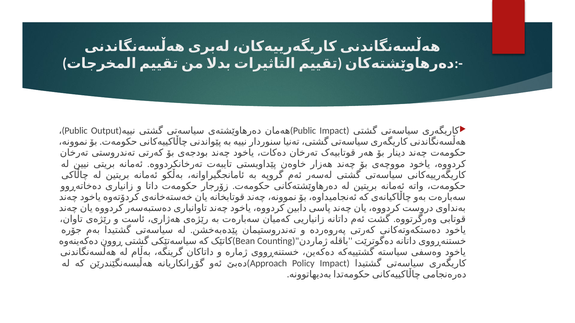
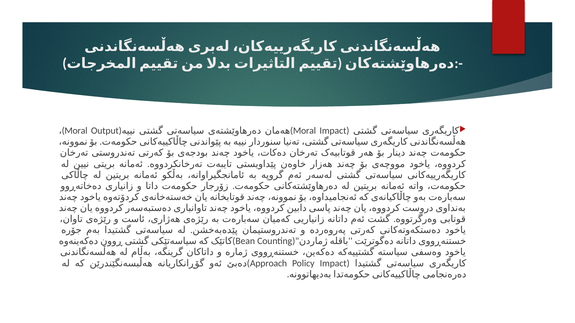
Public at (76, 131): Public -> Moral
Public at (305, 131): Public -> Moral
